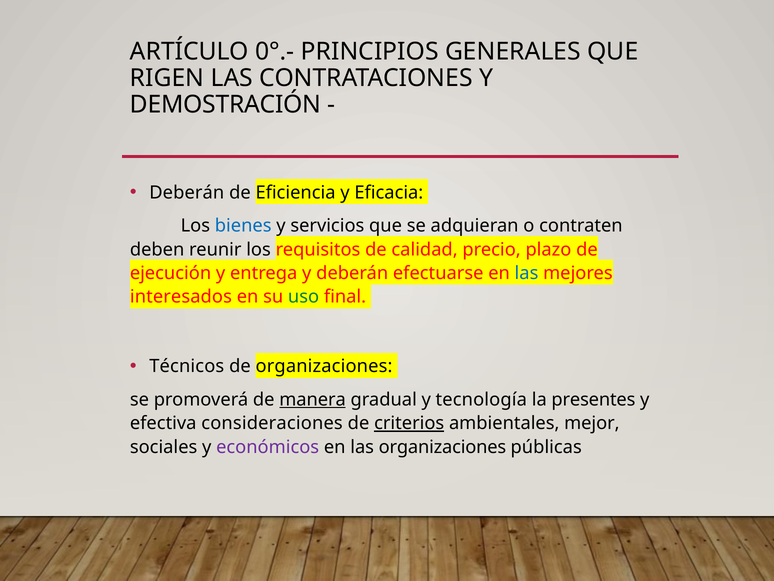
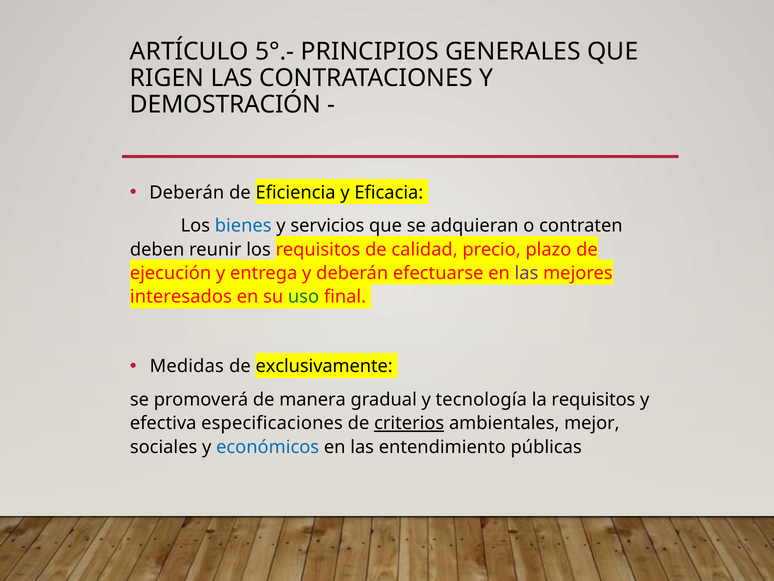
0°.-: 0°.- -> 5°.-
las at (526, 273) colour: blue -> purple
Técnicos: Técnicos -> Medidas
de organizaciones: organizaciones -> exclusivamente
manera underline: present -> none
la presentes: presentes -> requisitos
consideraciones: consideraciones -> especificaciones
económicos colour: purple -> blue
las organizaciones: organizaciones -> entendimiento
